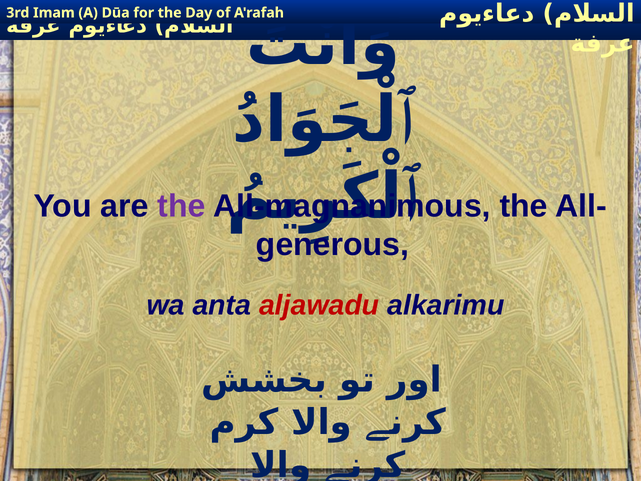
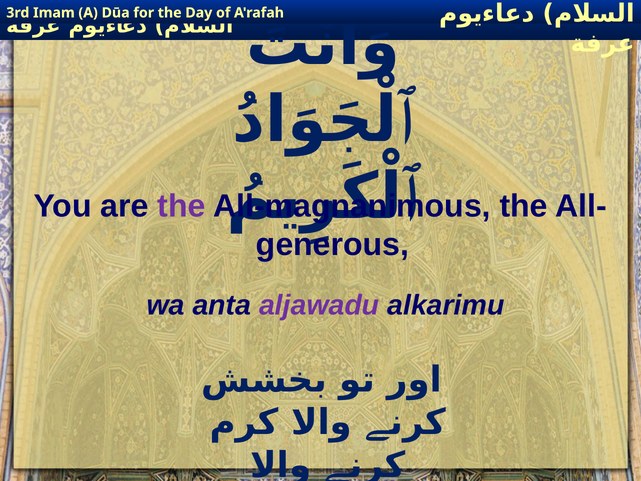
aljawadu colour: red -> purple
